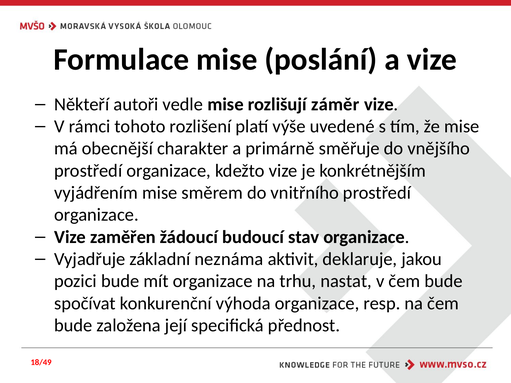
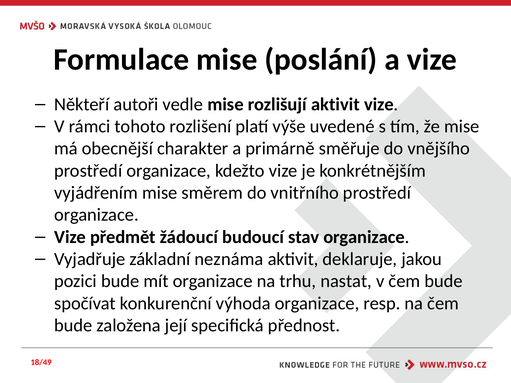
rozlišují záměr: záměr -> aktivit
zaměřen: zaměřen -> předmět
